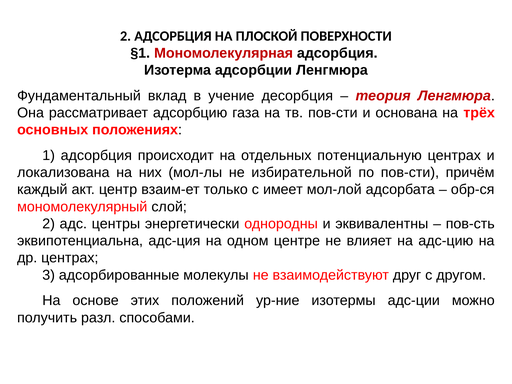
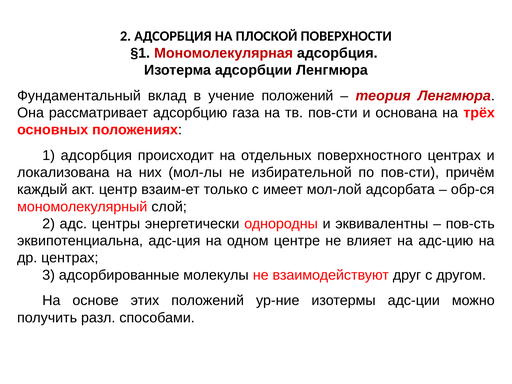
учение десорбция: десорбция -> положений
потенциальную: потенциальную -> поверхностного
